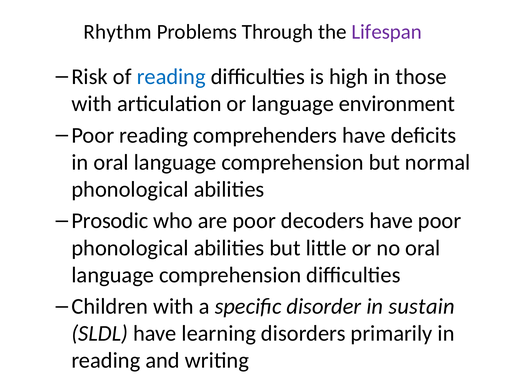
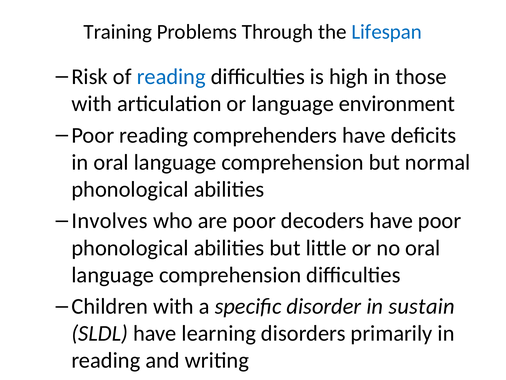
Rhythm: Rhythm -> Training
Lifespan colour: purple -> blue
Prosodic: Prosodic -> Involves
